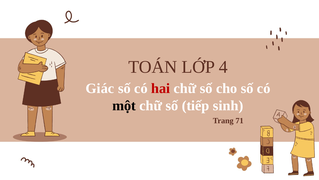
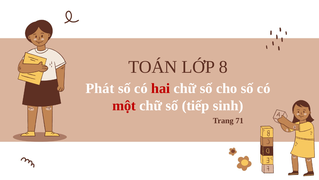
4: 4 -> 8
Giác: Giác -> Phát
một colour: black -> red
